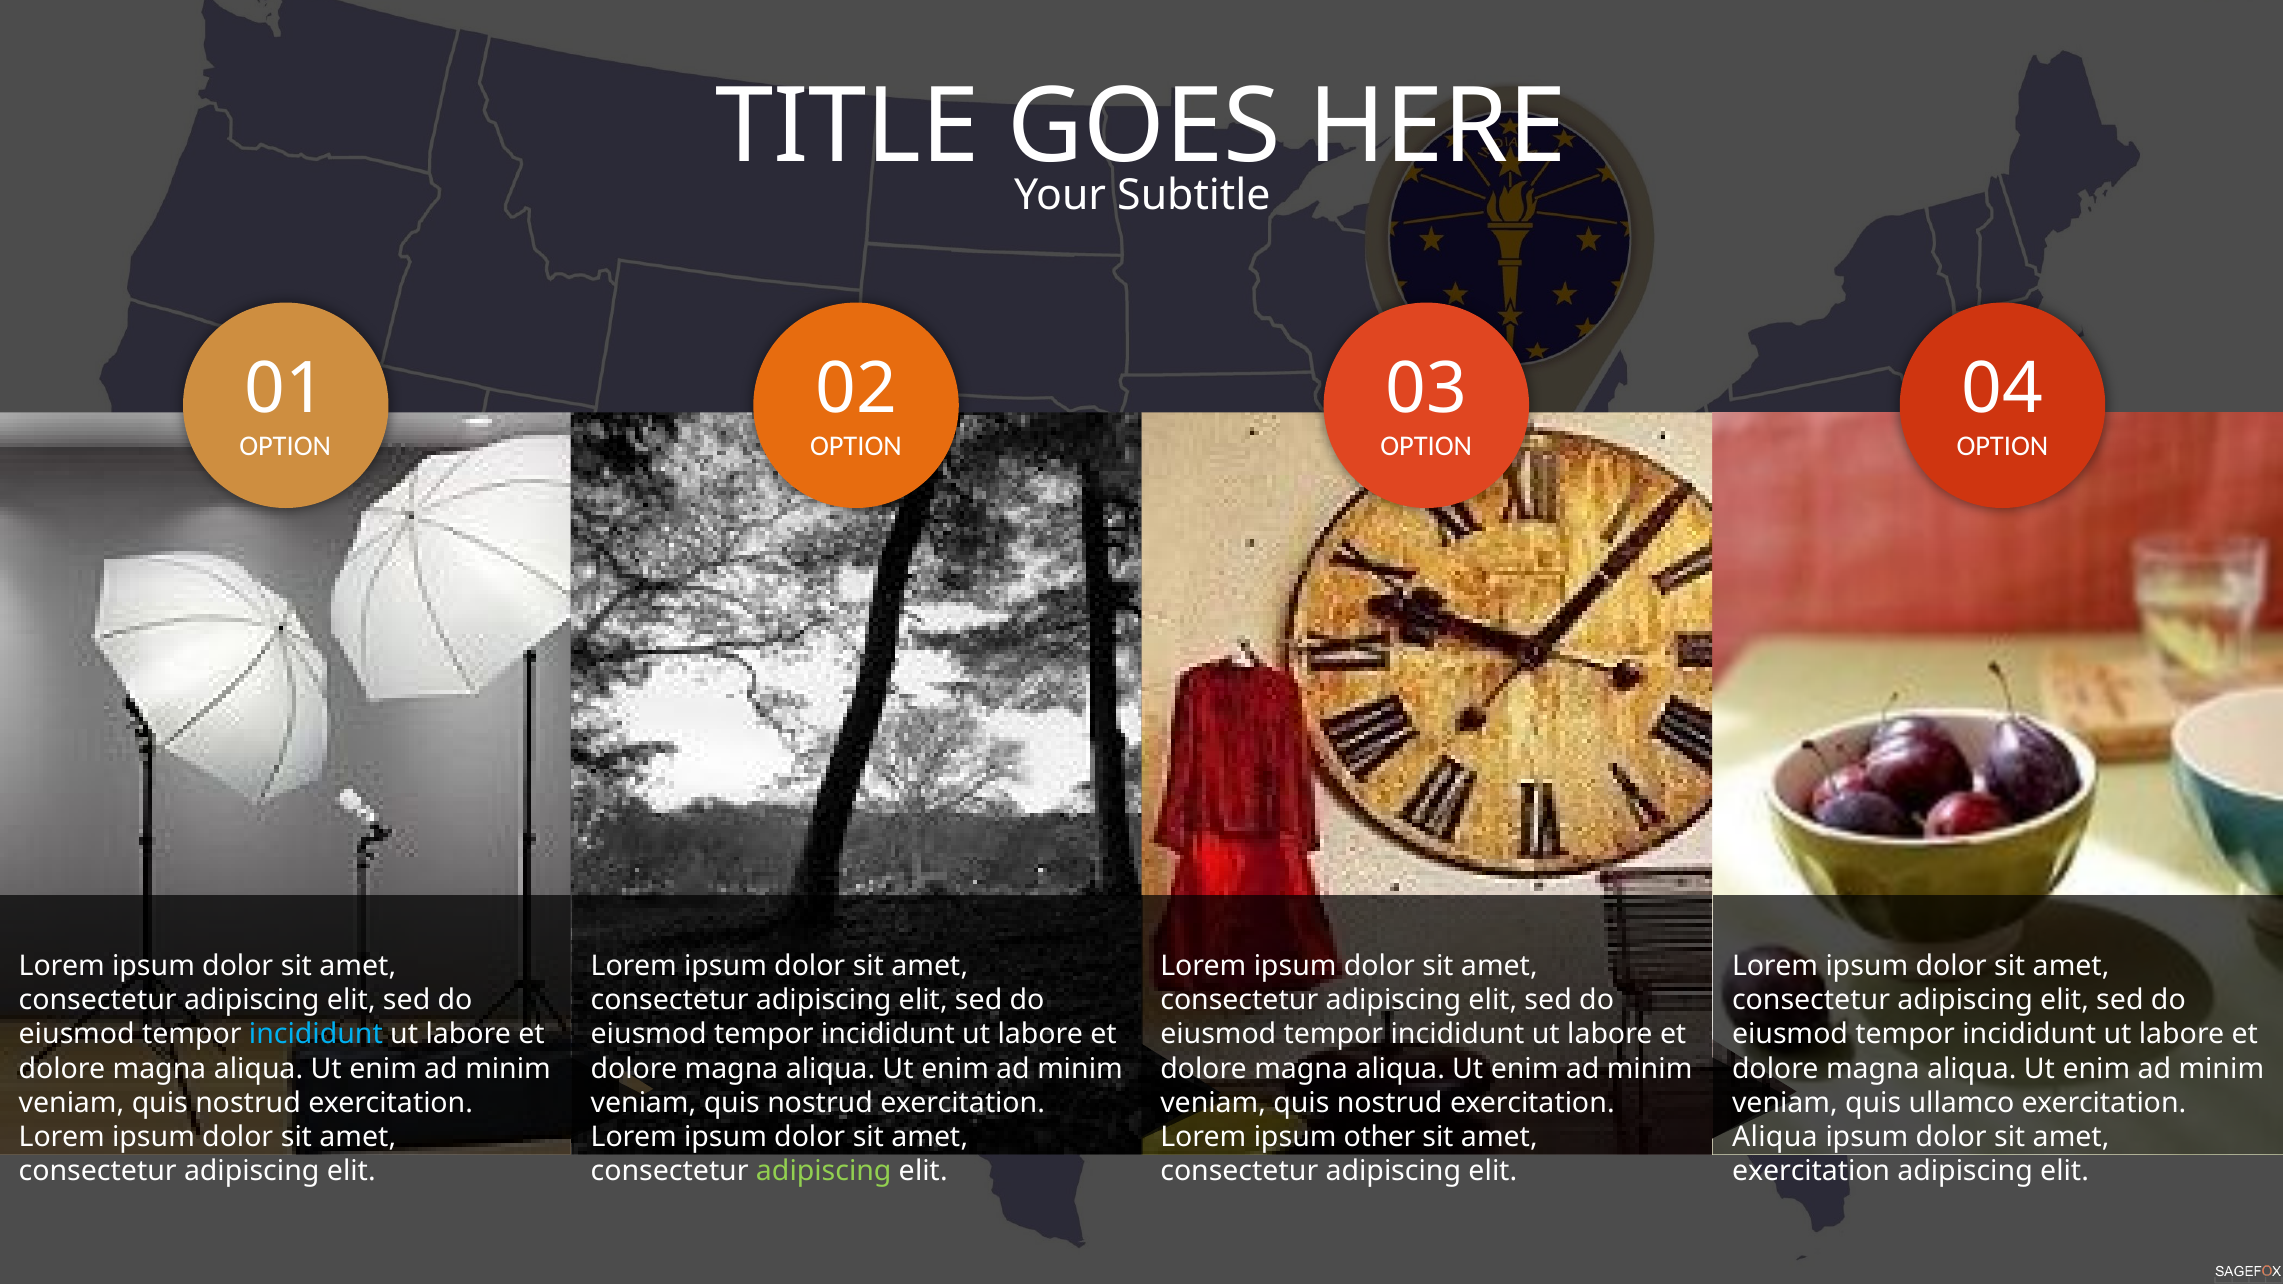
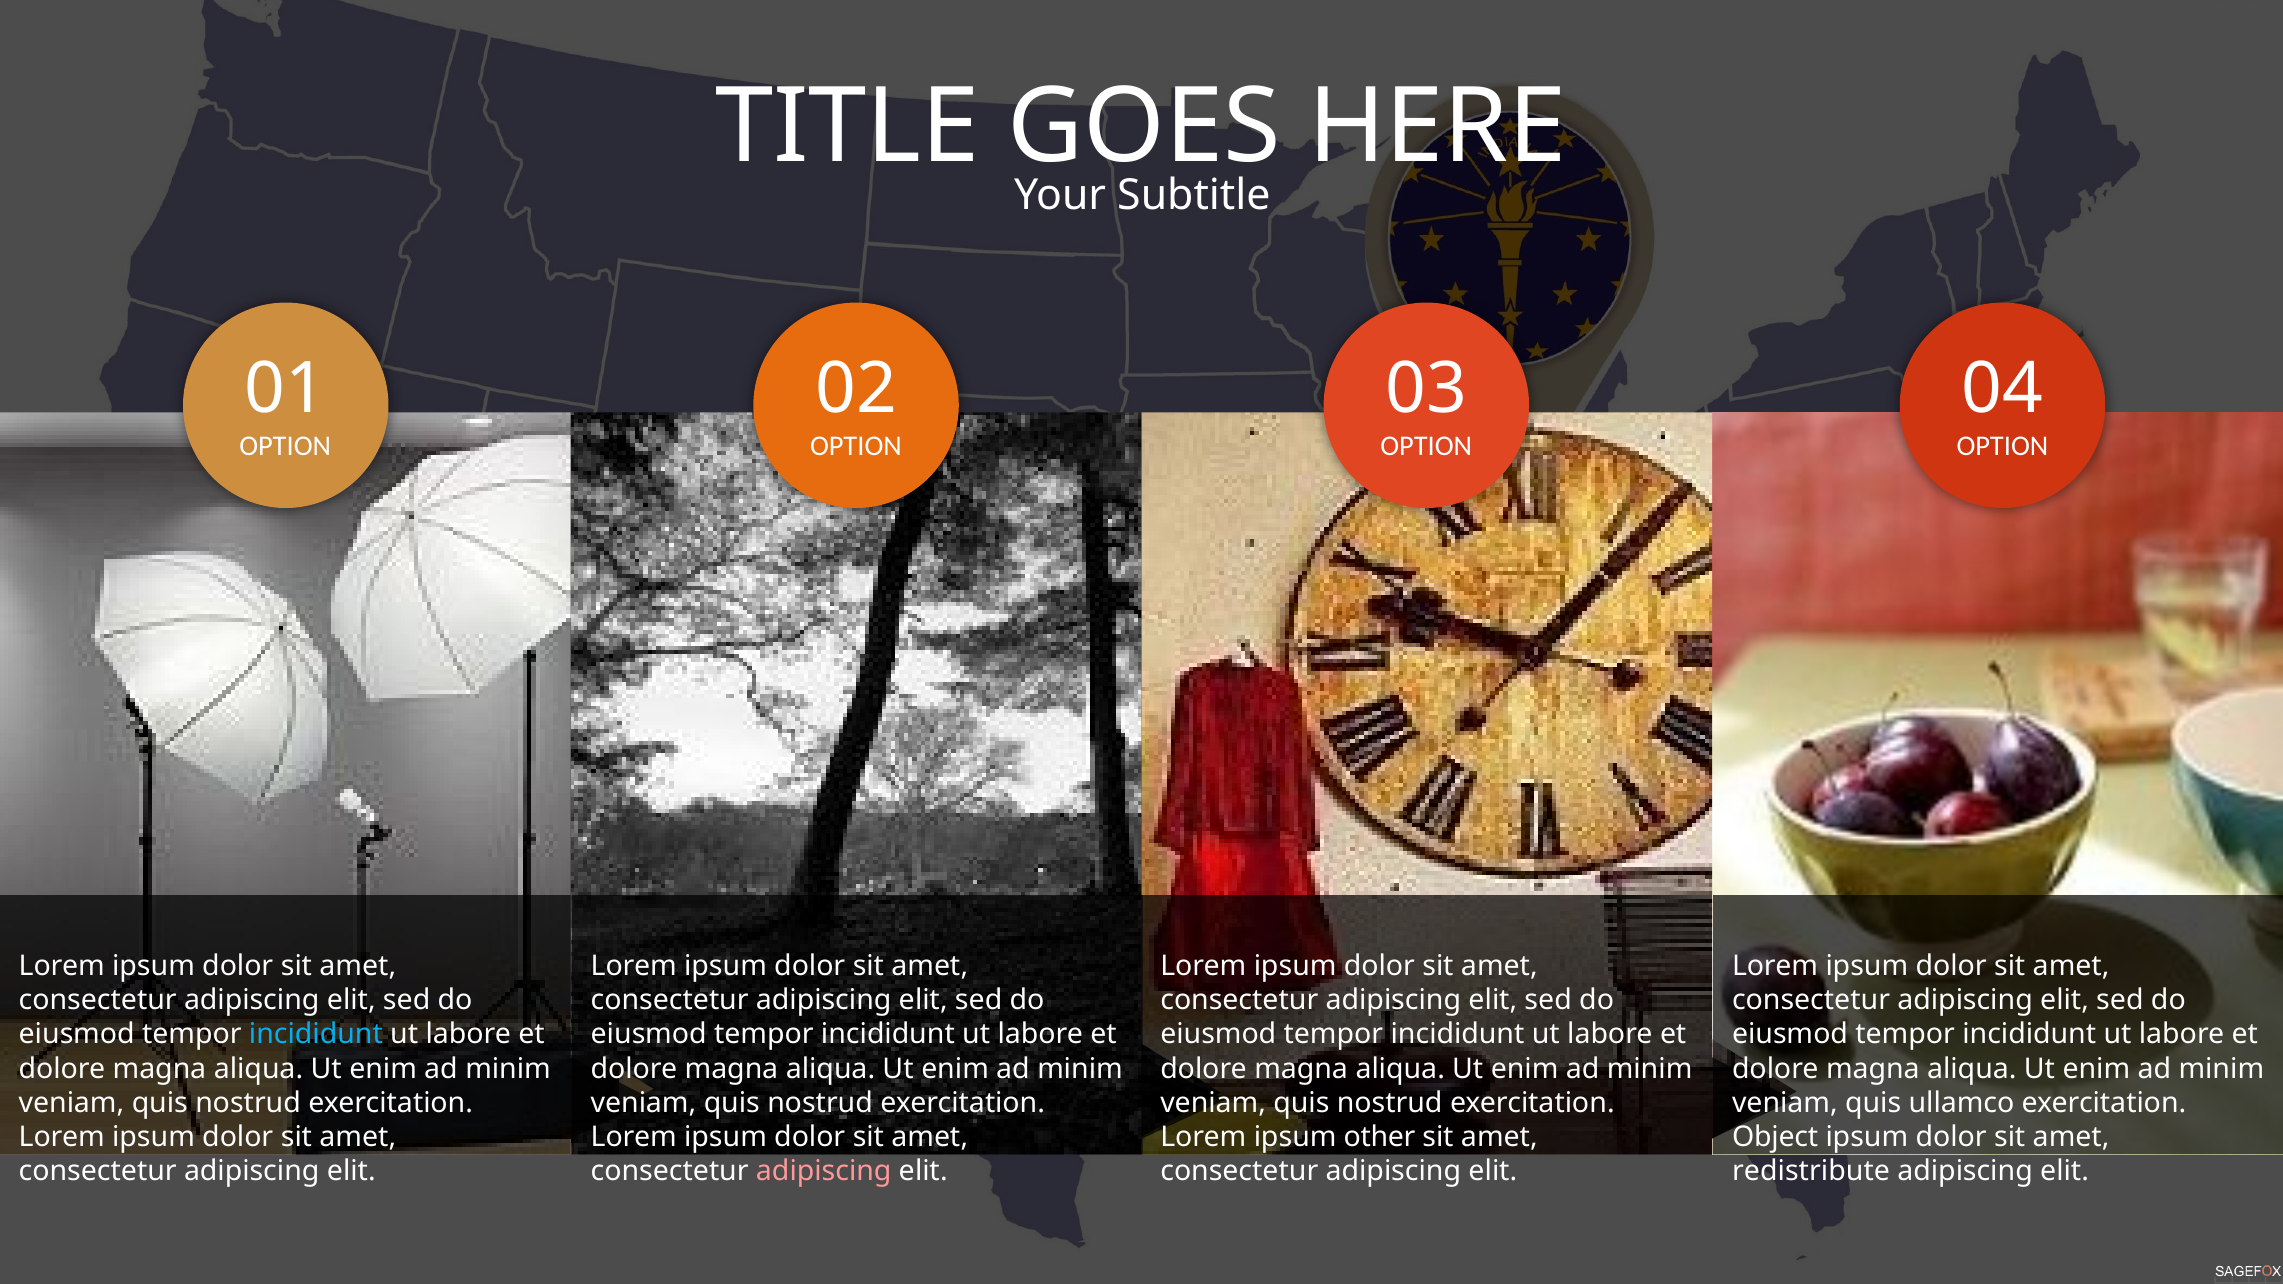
Aliqua at (1775, 1137): Aliqua -> Object
adipiscing at (824, 1172) colour: light green -> pink
exercitation at (1811, 1172): exercitation -> redistribute
